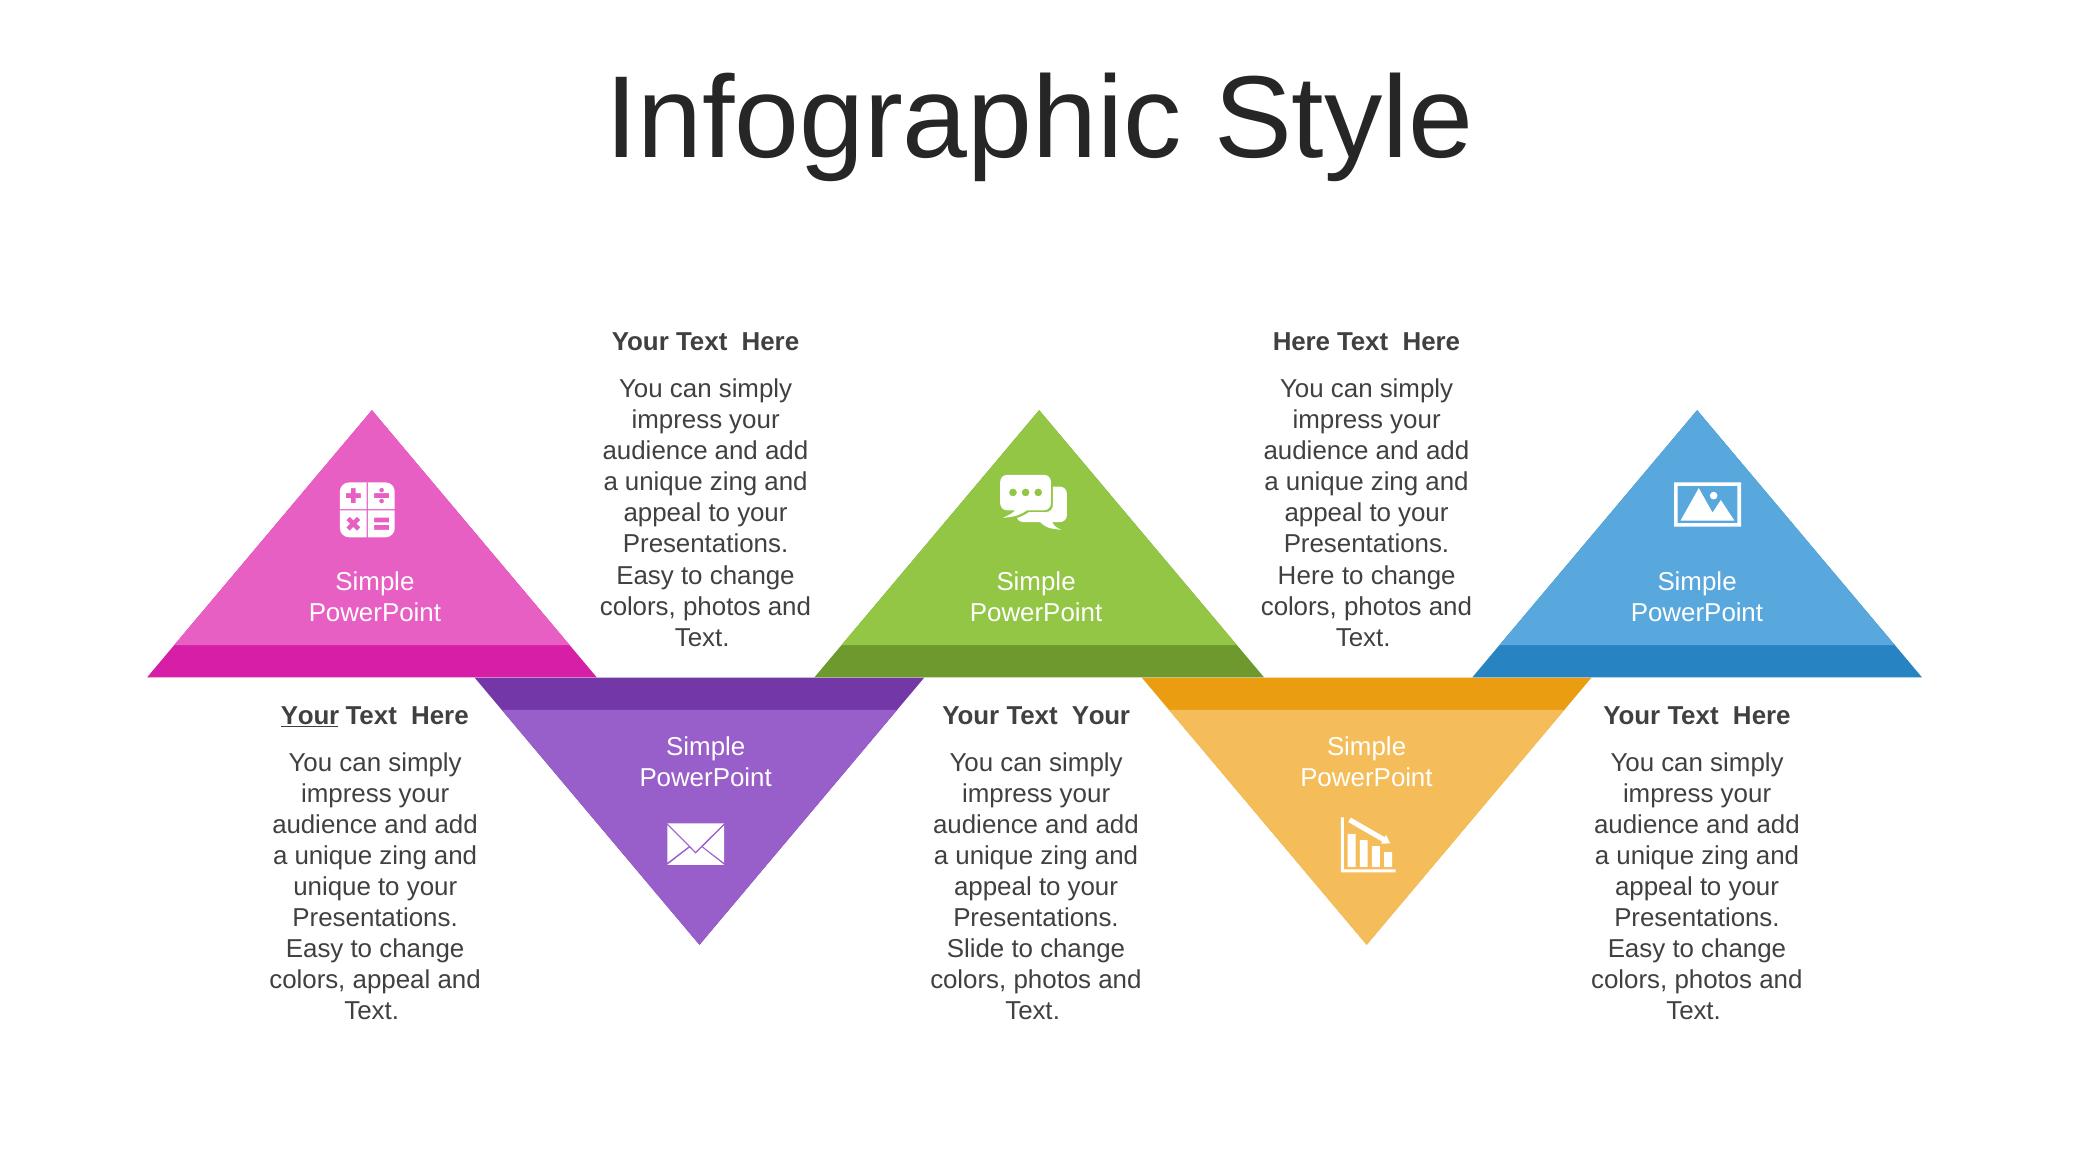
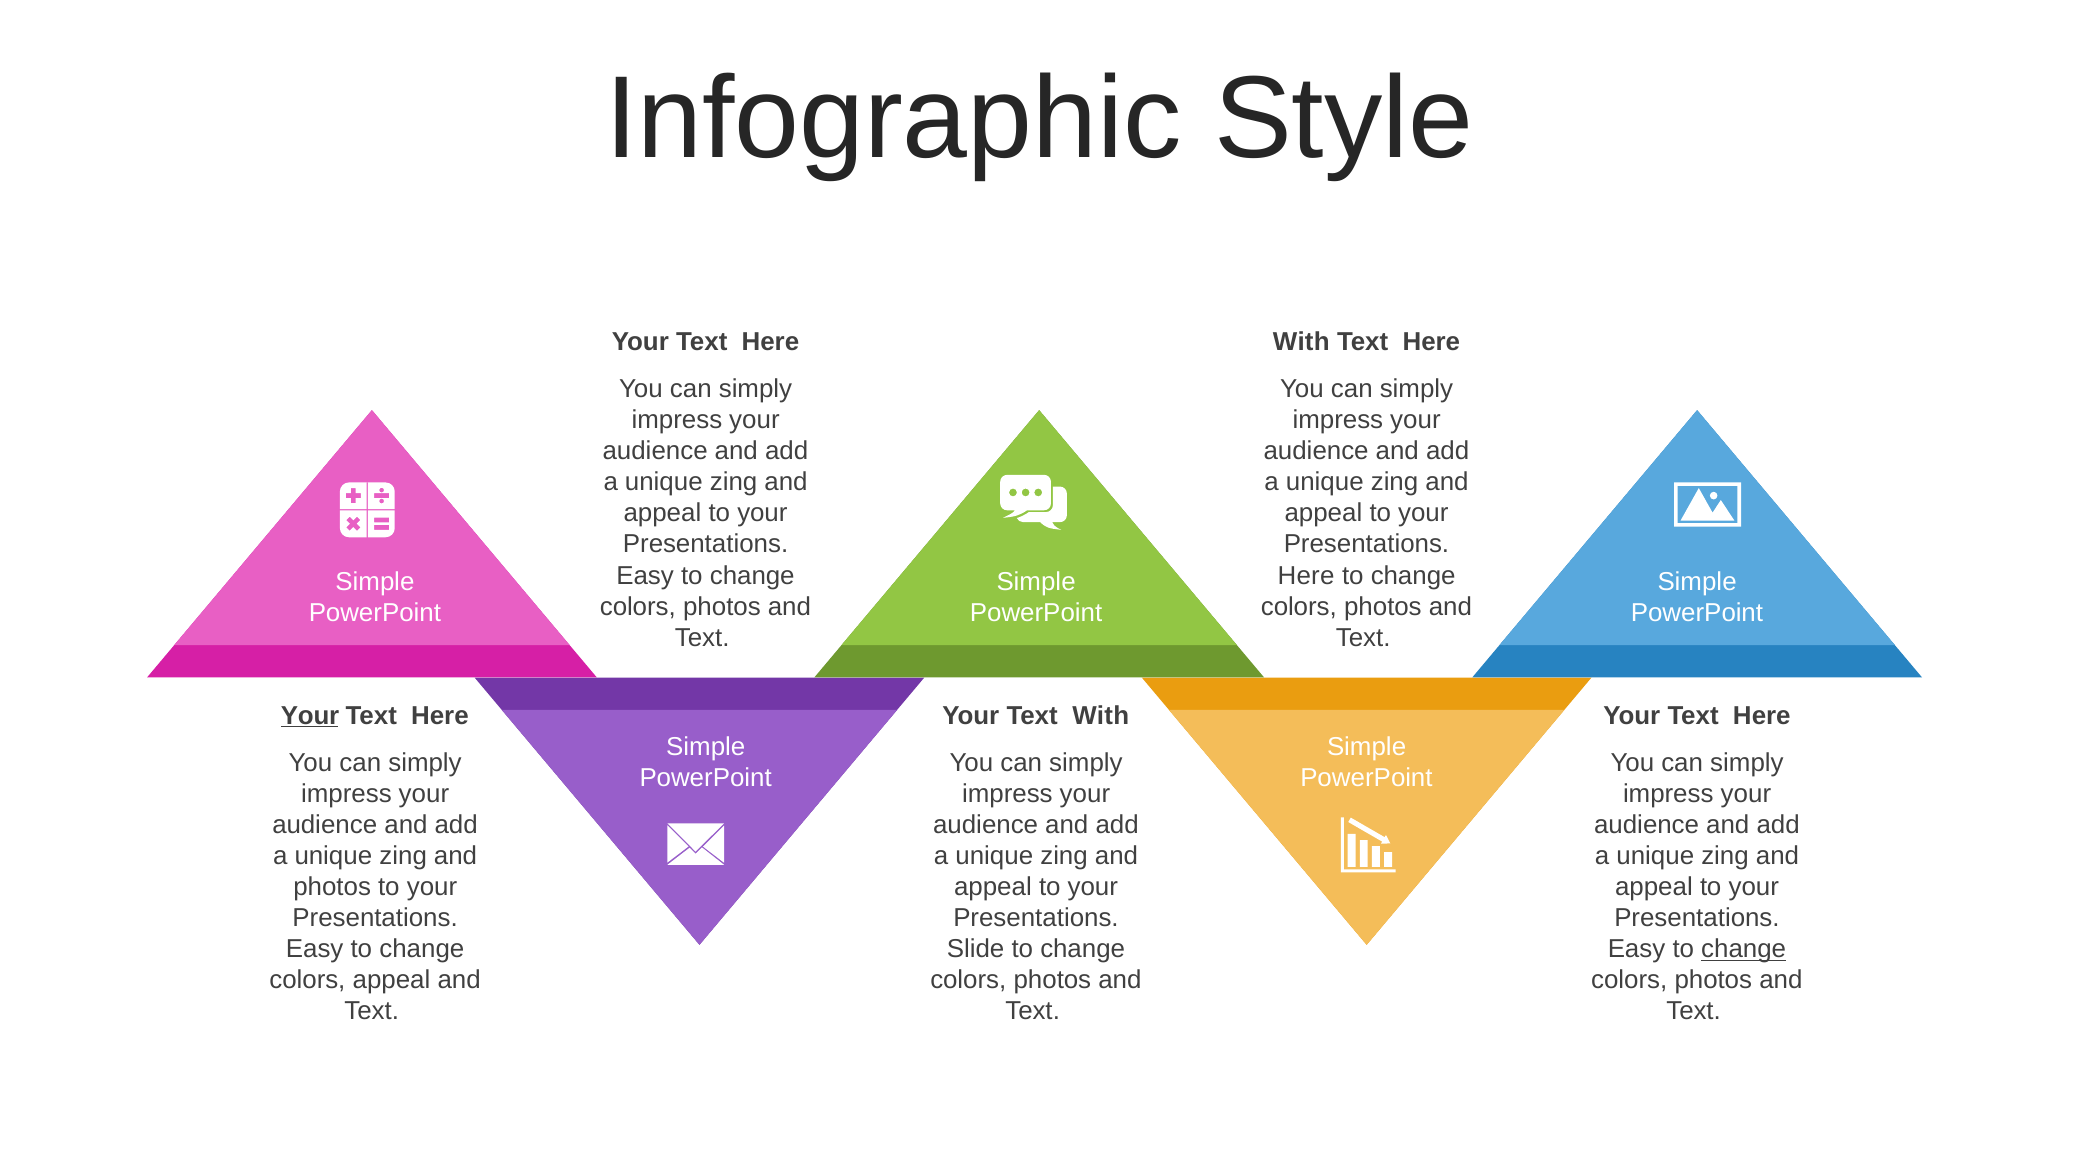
Here at (1301, 342): Here -> With
Your Text Your: Your -> With
unique at (332, 887): unique -> photos
change at (1744, 950) underline: none -> present
